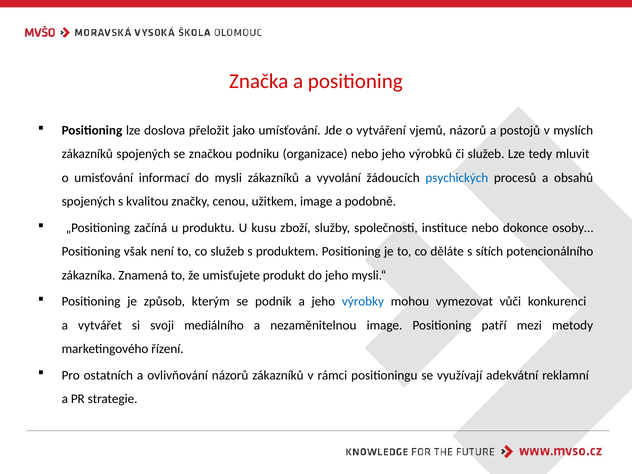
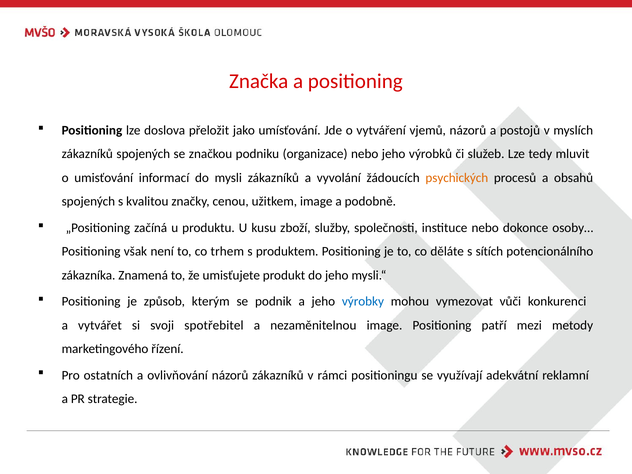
psychických colour: blue -> orange
co služeb: služeb -> trhem
mediálního: mediálního -> spotřebitel
